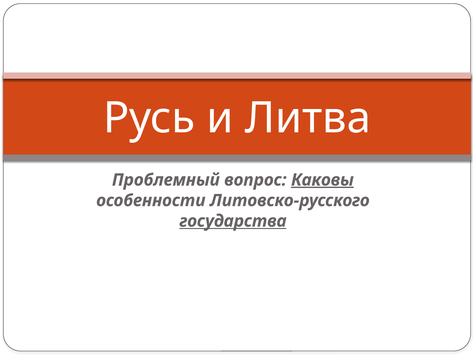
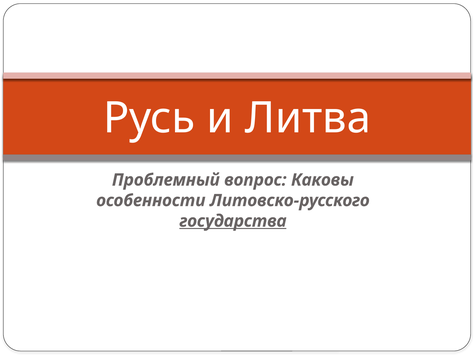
Каковы underline: present -> none
